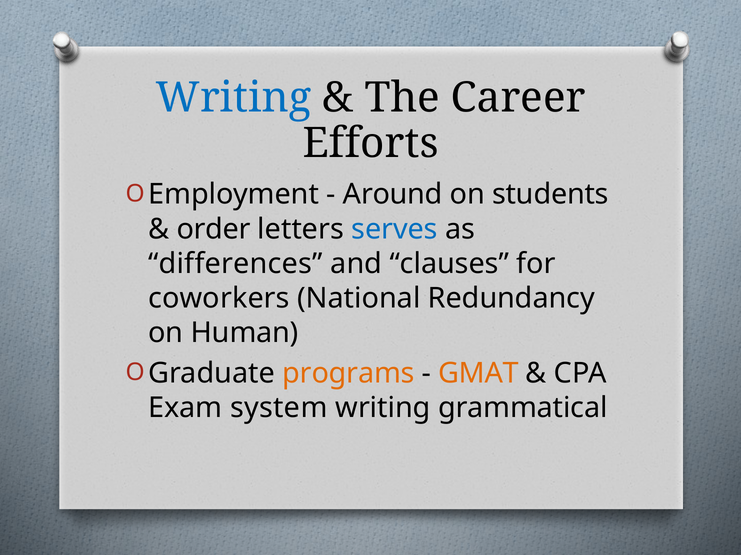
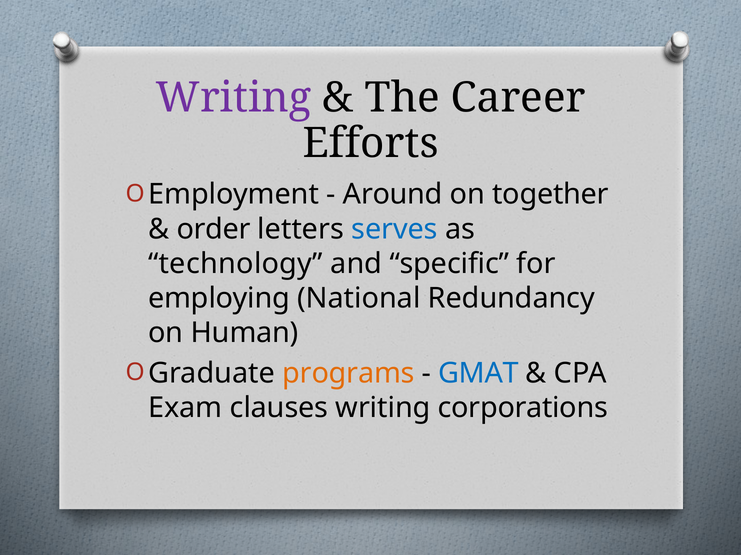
Writing at (234, 98) colour: blue -> purple
students: students -> together
differences: differences -> technology
clauses: clauses -> specific
coworkers: coworkers -> employing
GMAT colour: orange -> blue
system: system -> clauses
grammatical: grammatical -> corporations
